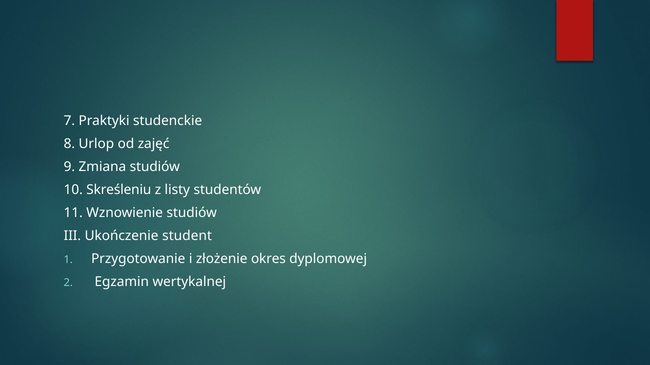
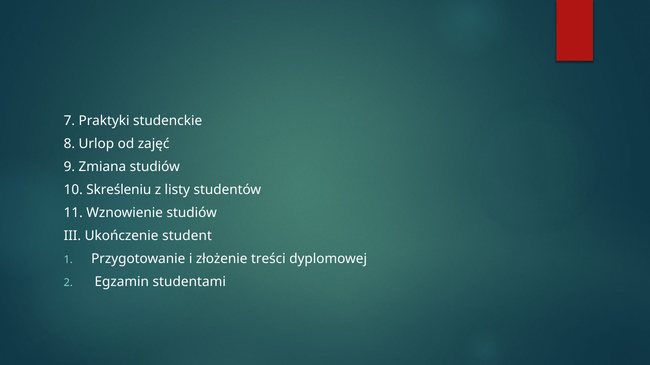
okres: okres -> treści
wertykalnej: wertykalnej -> studentami
